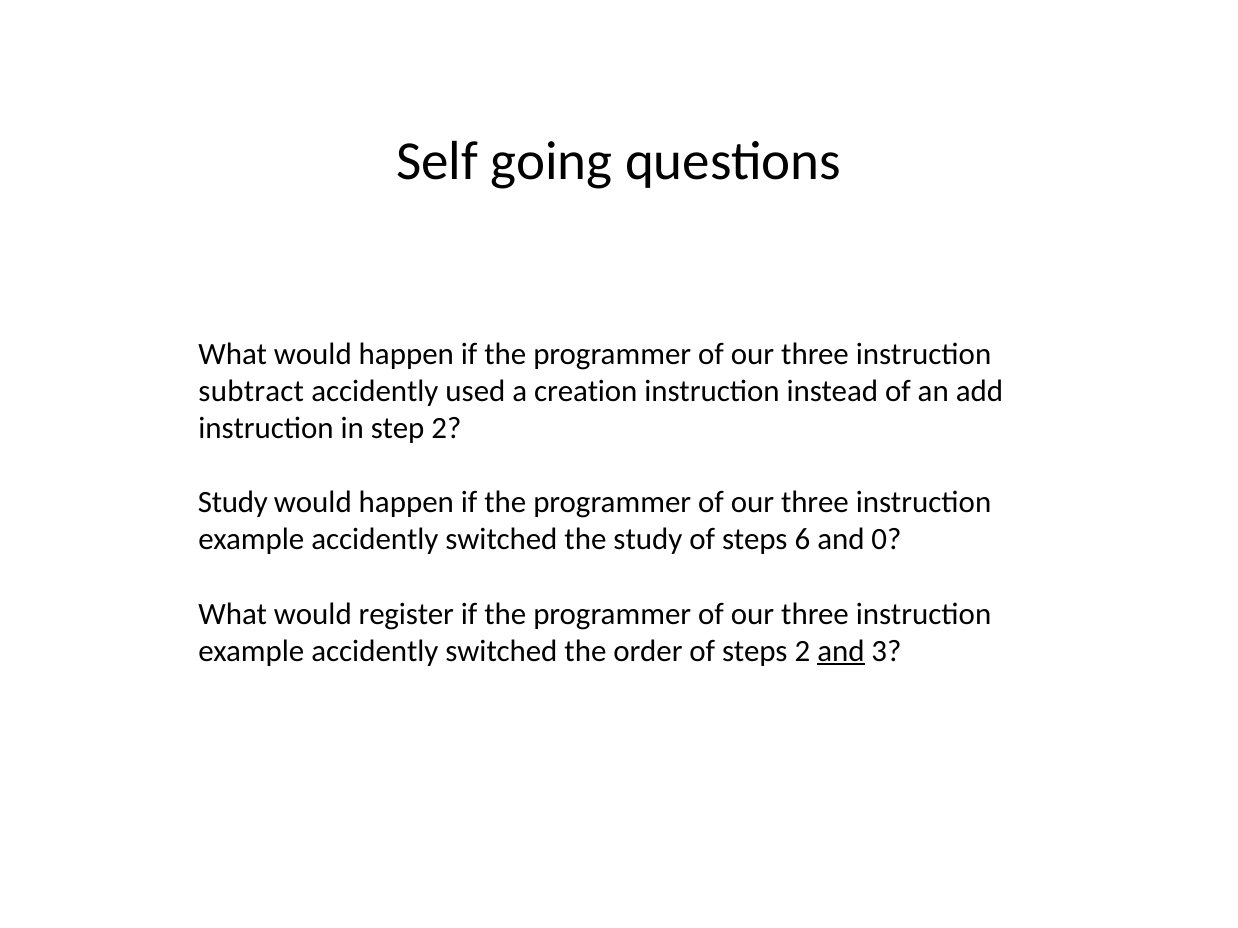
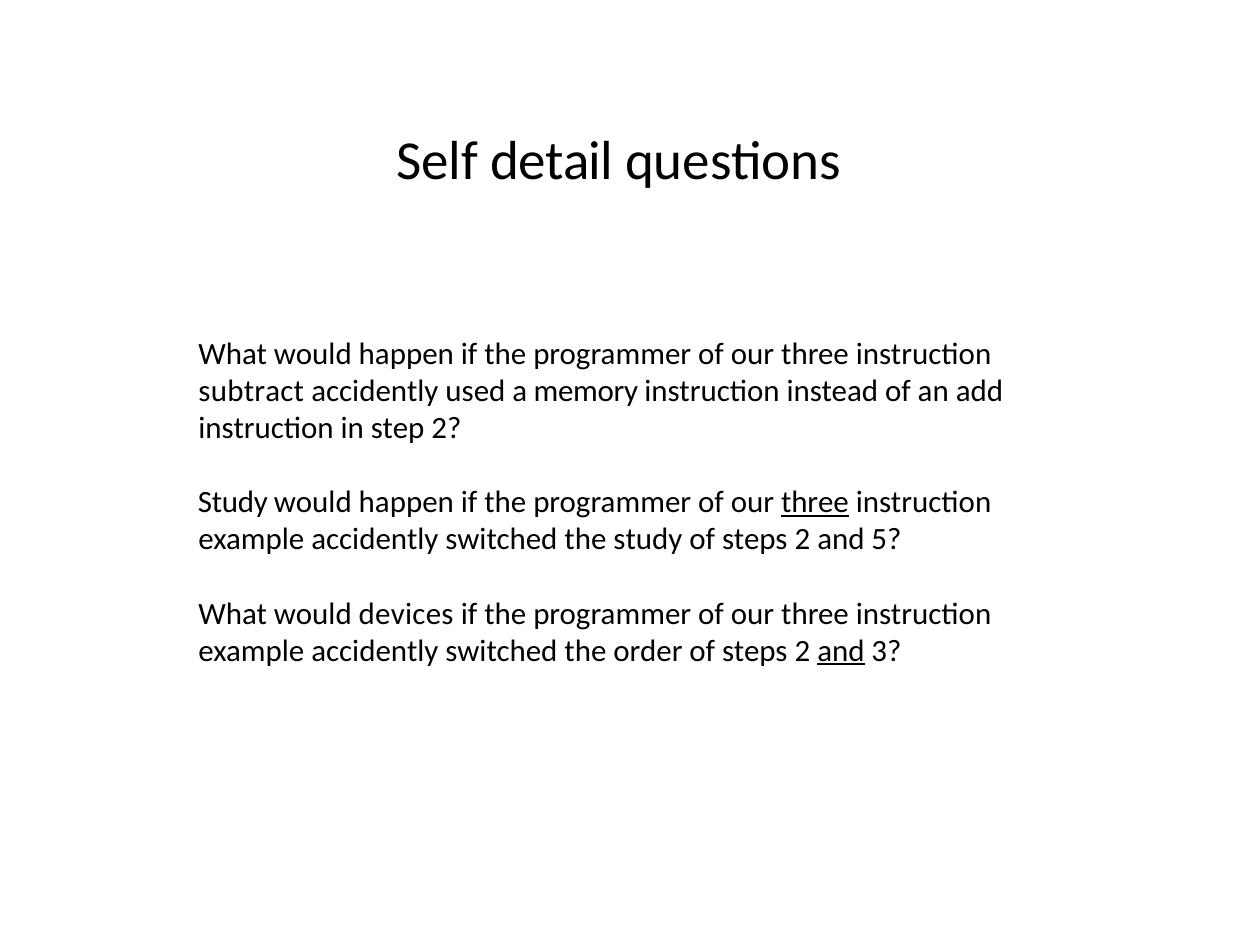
going: going -> detail
creation: creation -> memory
three at (815, 503) underline: none -> present
6 at (802, 540): 6 -> 2
0: 0 -> 5
register: register -> devices
